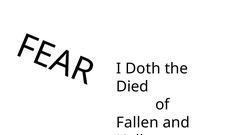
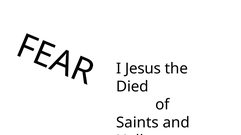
Doth: Doth -> Jesus
Fallen: Fallen -> Saints
